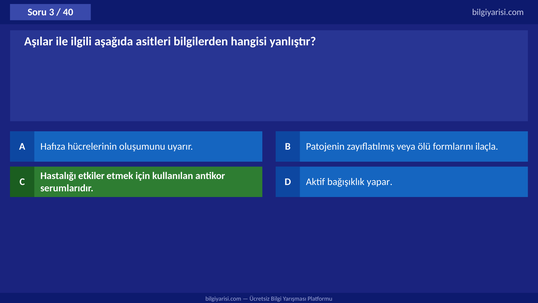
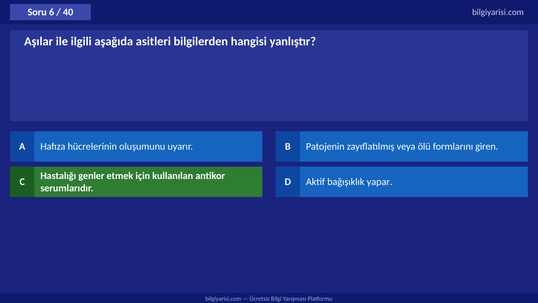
3: 3 -> 6
ilaçla: ilaçla -> giren
etkiler: etkiler -> genler
